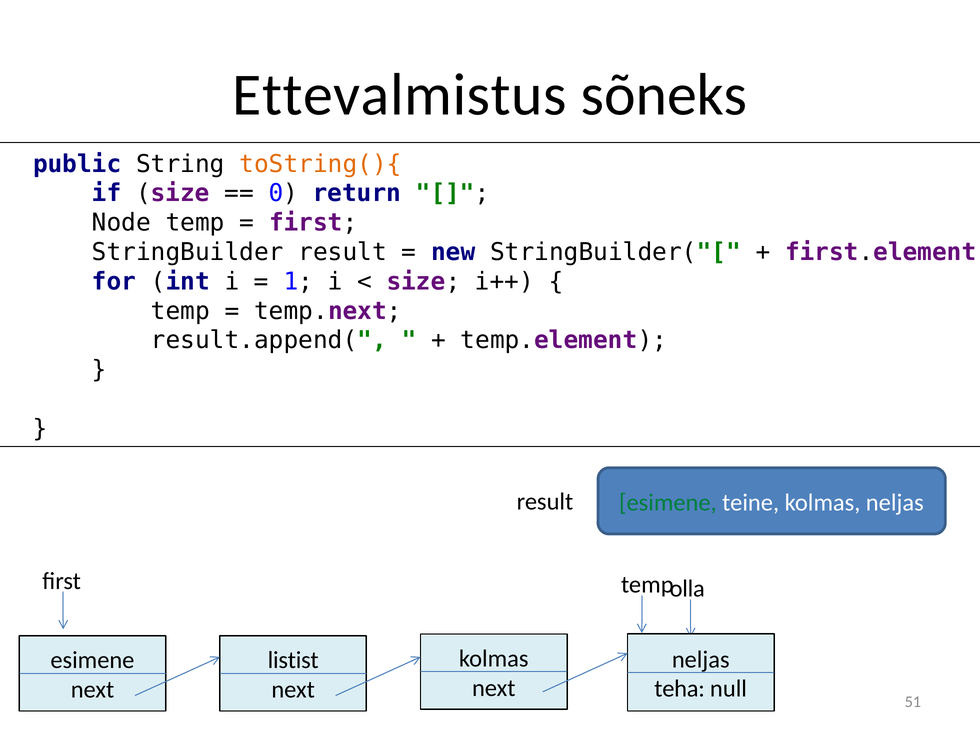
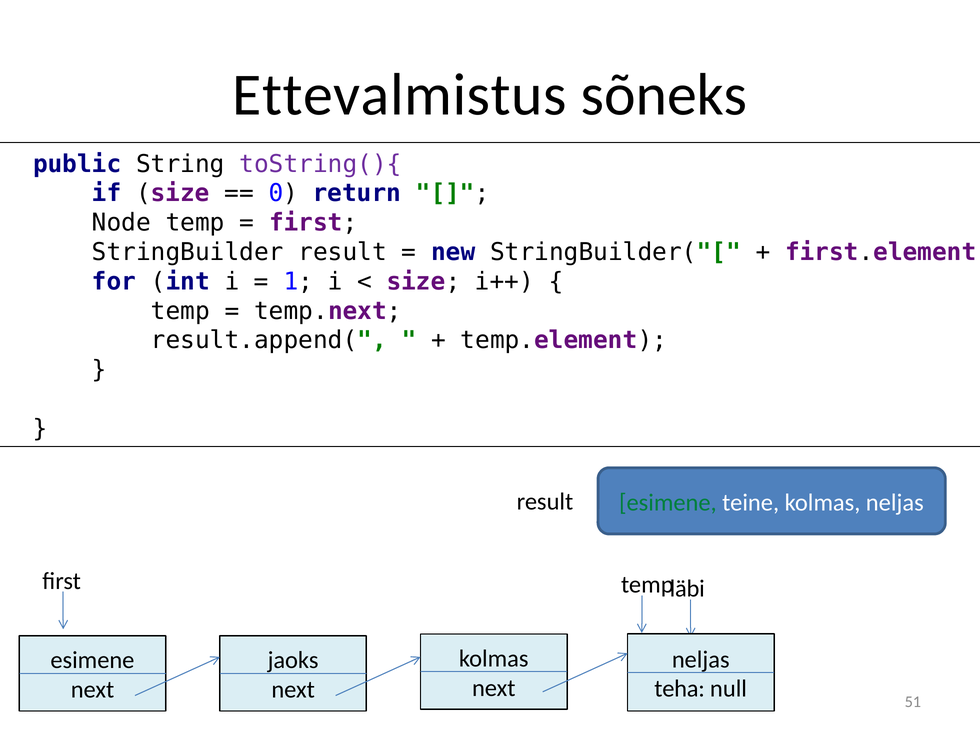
toString(){ colour: orange -> purple
olla: olla -> läbi
listist: listist -> jaoks
